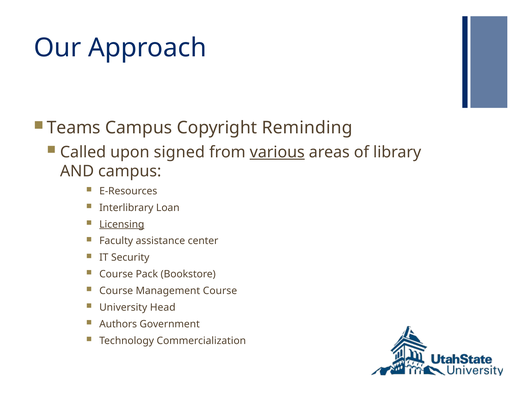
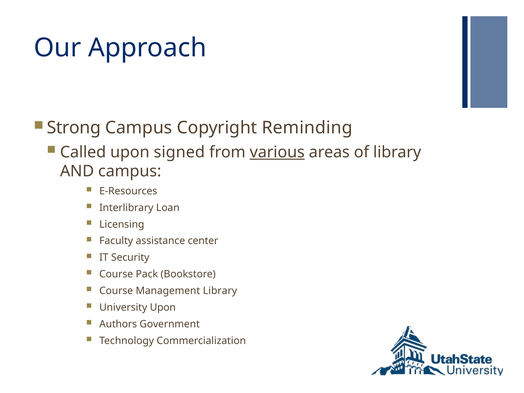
Teams: Teams -> Strong
Licensing underline: present -> none
Management Course: Course -> Library
University Head: Head -> Upon
